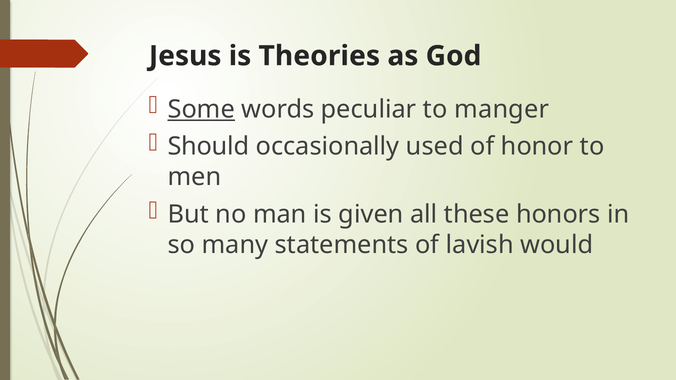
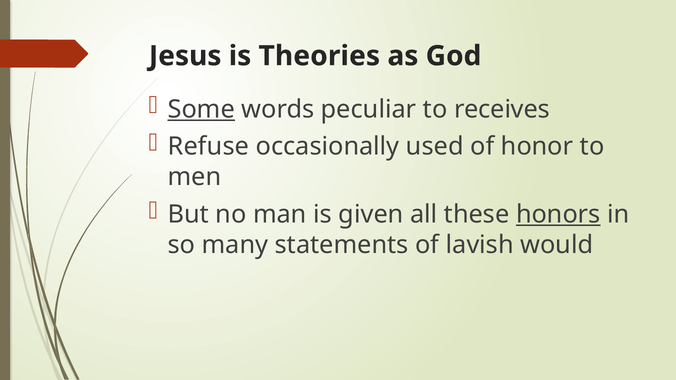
manger: manger -> receives
Should: Should -> Refuse
honors underline: none -> present
